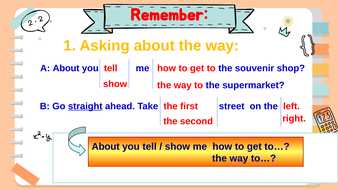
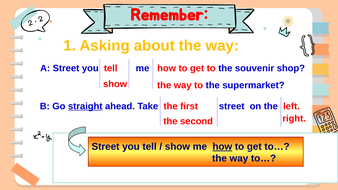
A About: About -> Street
About at (106, 147): About -> Street
how at (222, 147) underline: none -> present
